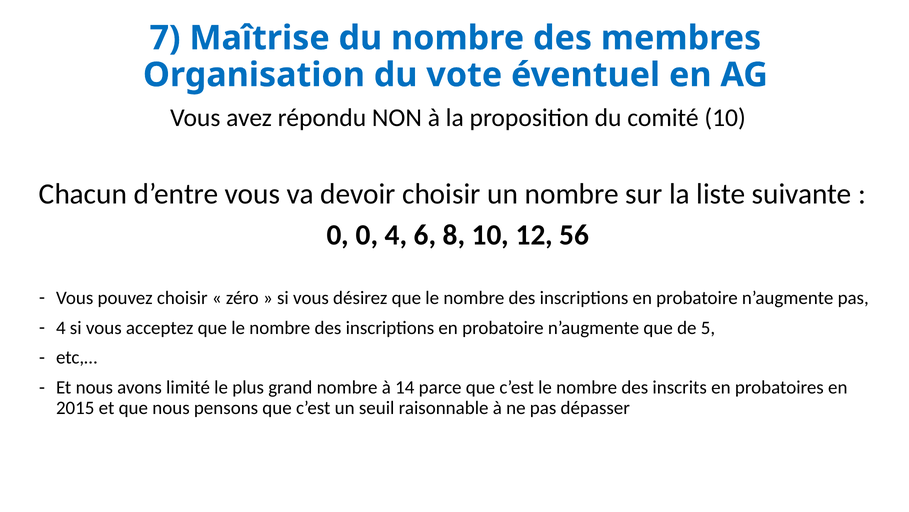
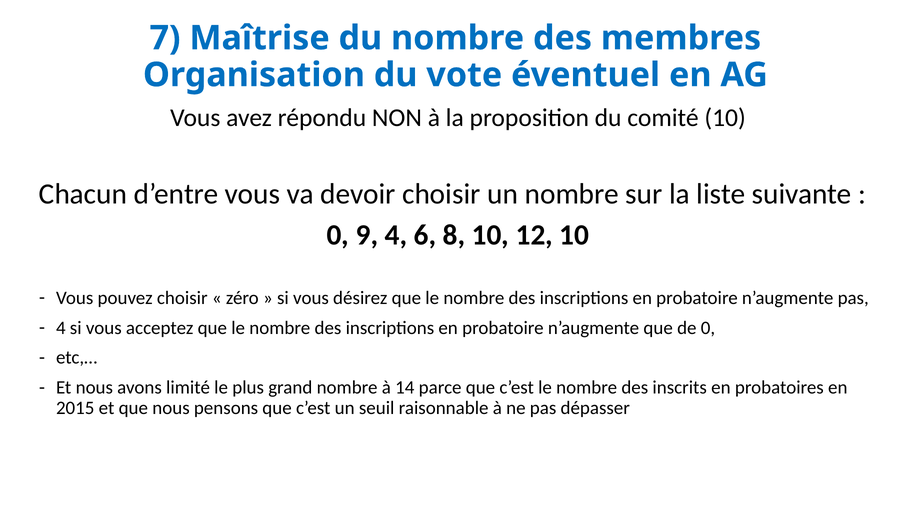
0 0: 0 -> 9
12 56: 56 -> 10
de 5: 5 -> 0
